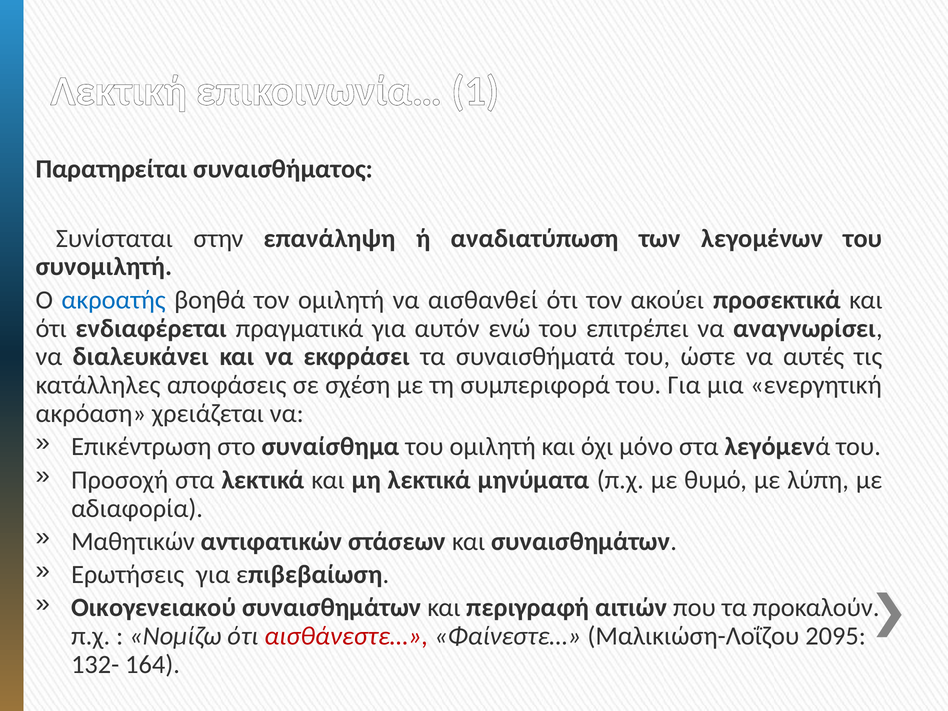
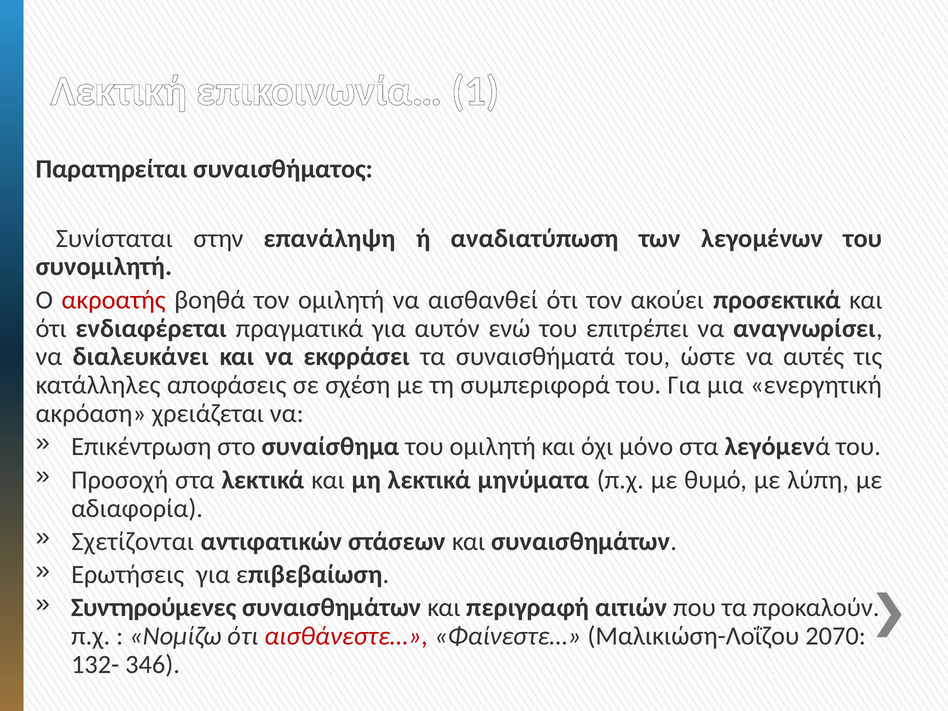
ακροατής colour: blue -> red
Μαθητικών: Μαθητικών -> Σχετίζονται
Οικογενειακού: Οικογενειακού -> Συντηρούμενες
2095: 2095 -> 2070
164: 164 -> 346
